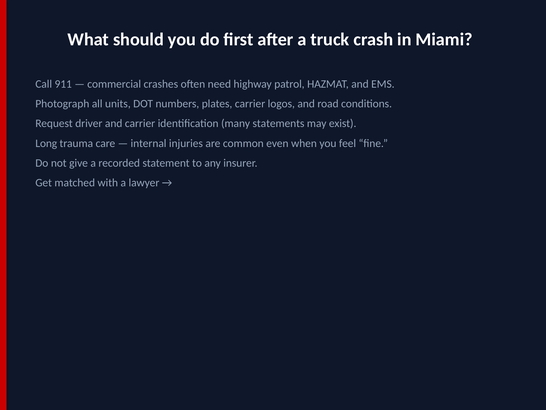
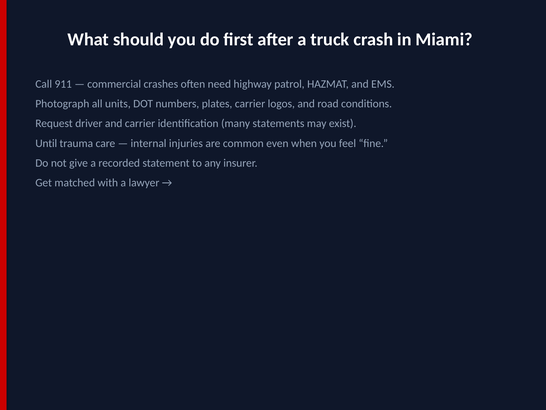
Long: Long -> Until
